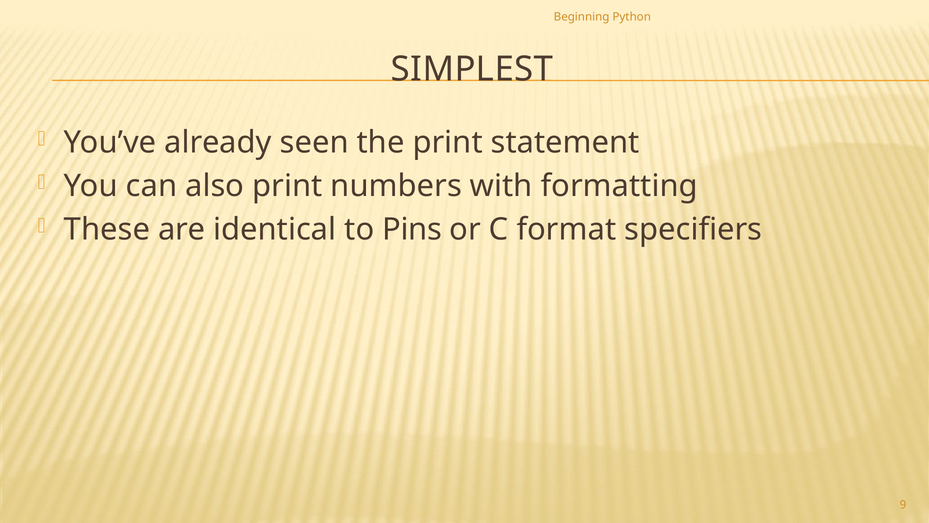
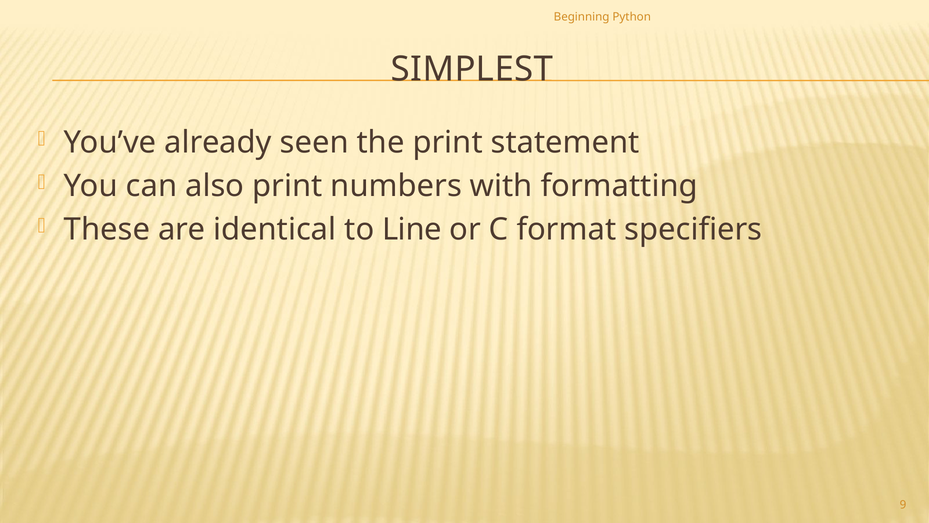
Pins: Pins -> Line
